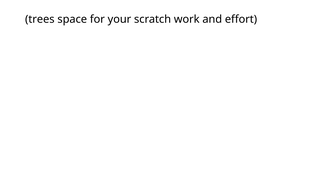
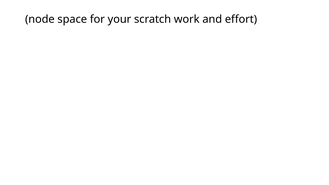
trees: trees -> node
